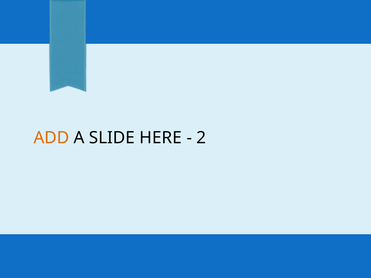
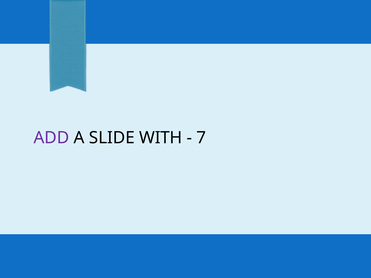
ADD colour: orange -> purple
HERE: HERE -> WITH
2: 2 -> 7
